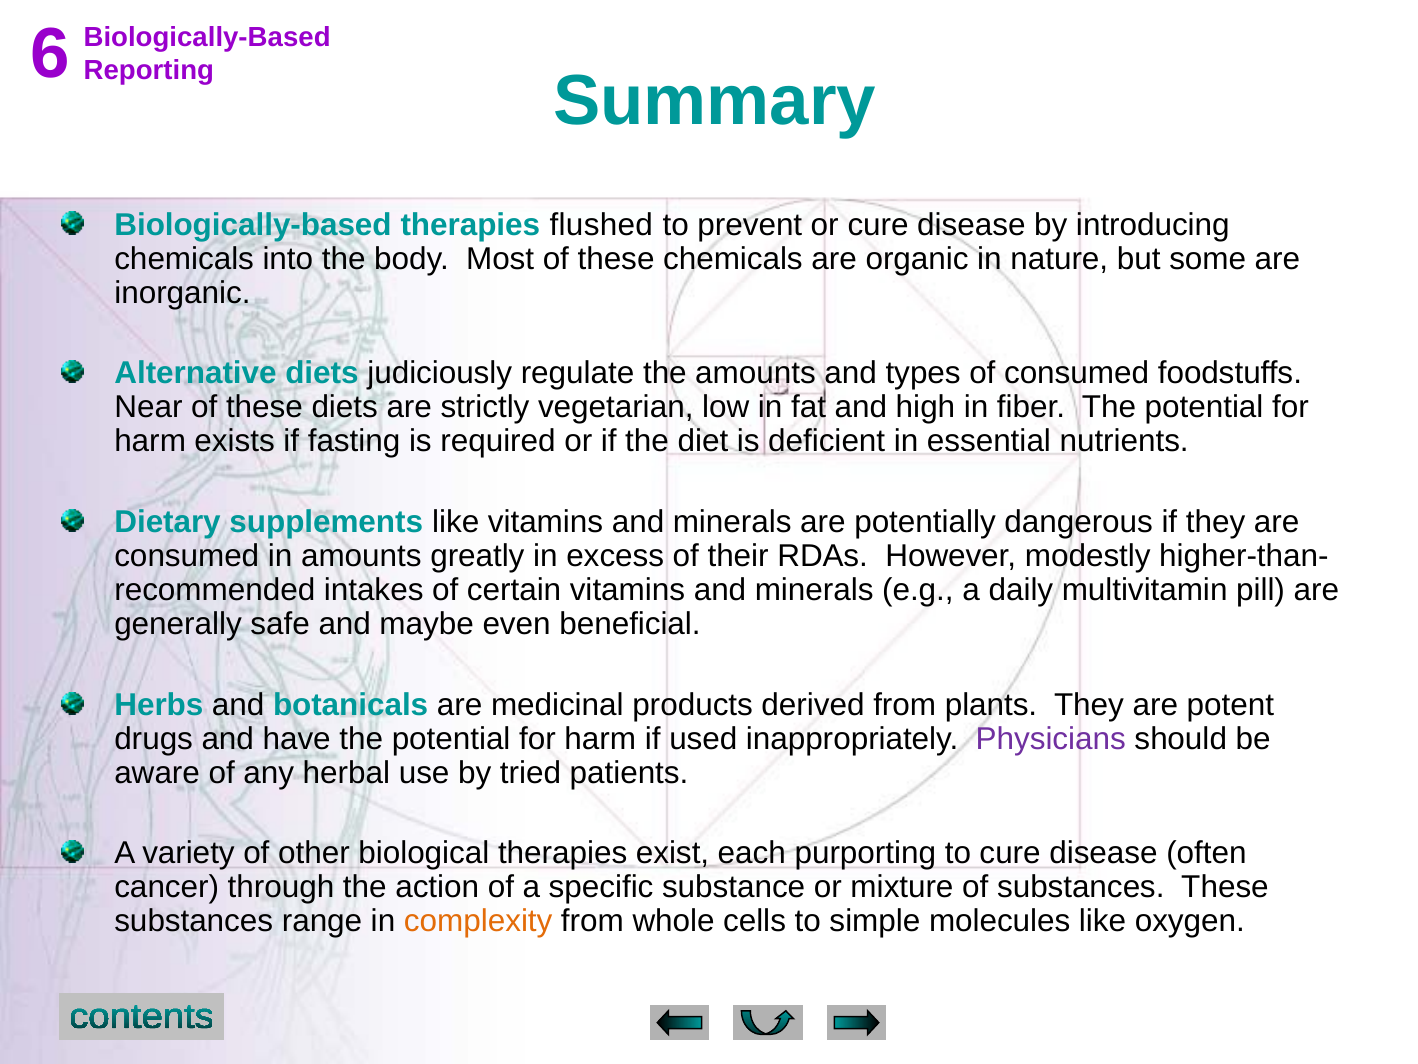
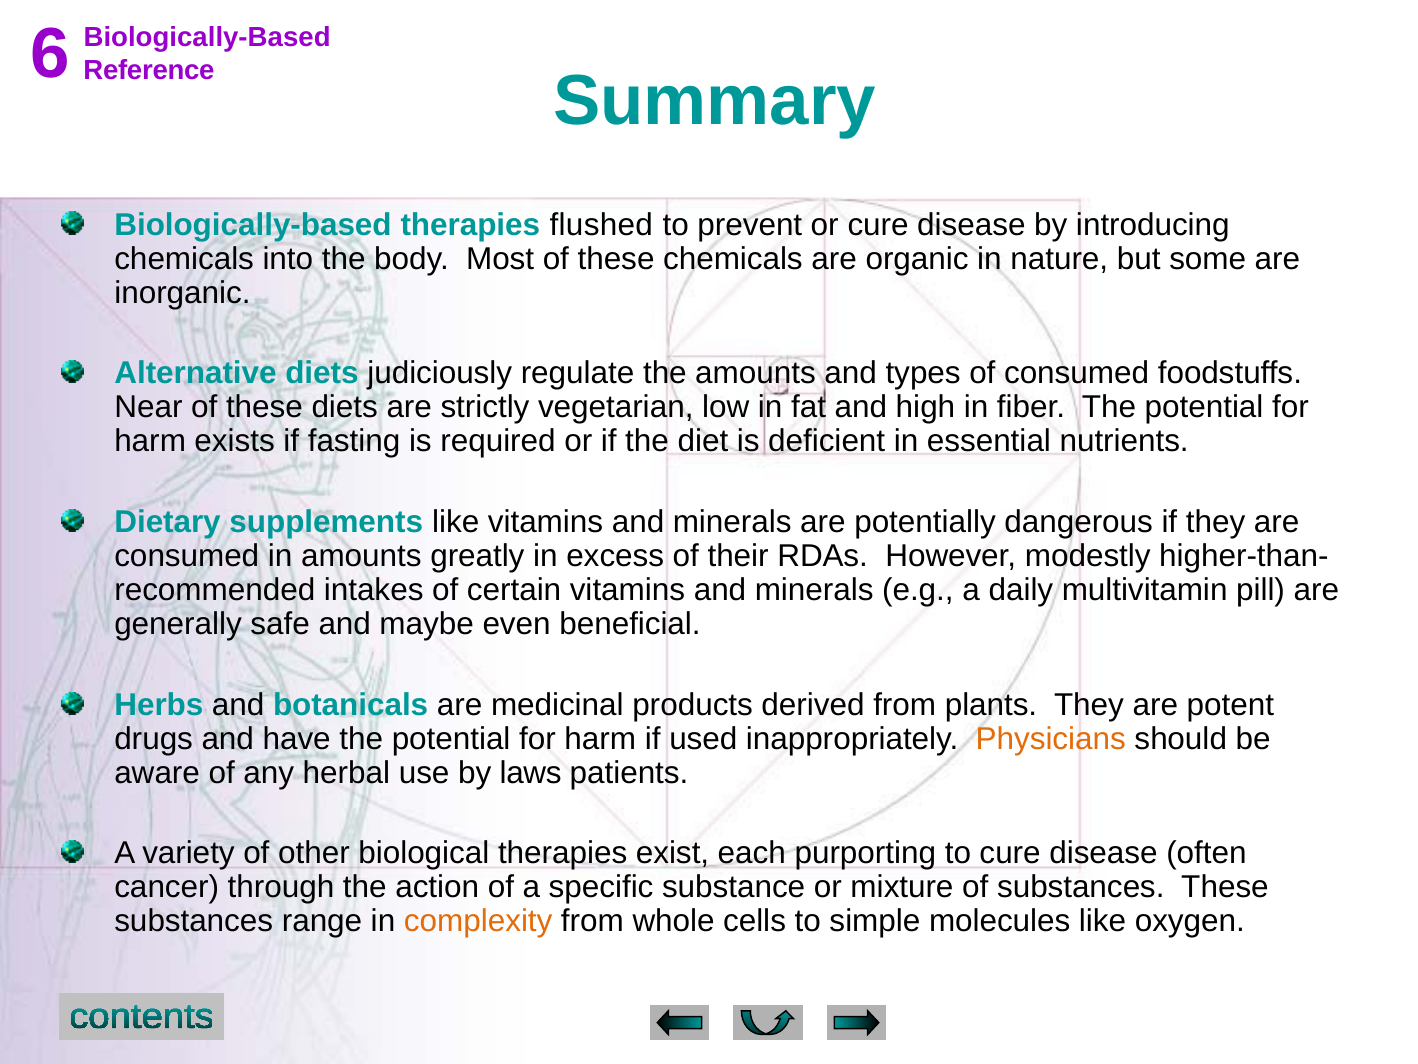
Reporting: Reporting -> Reference
Physicians colour: purple -> orange
tried: tried -> laws
